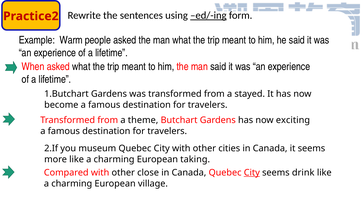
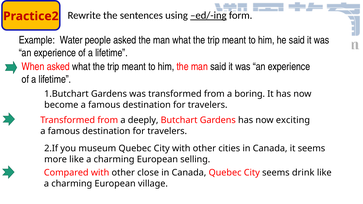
Warm: Warm -> Water
stayed: stayed -> boring
theme: theme -> deeply
taking: taking -> selling
City at (252, 173) underline: present -> none
